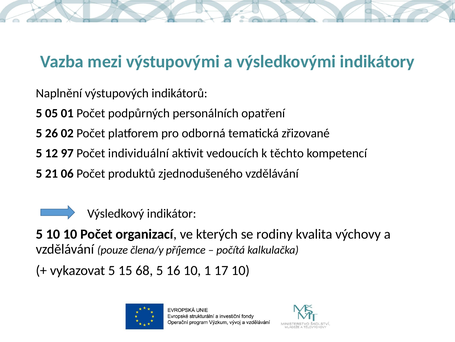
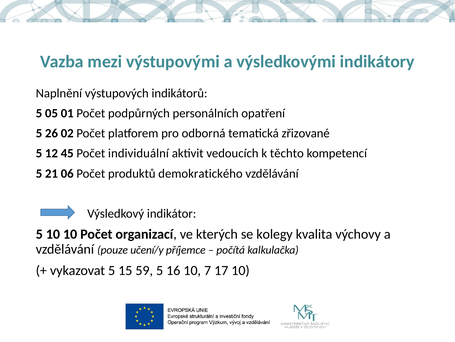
97: 97 -> 45
zjednodušeného: zjednodušeného -> demokratického
rodiny: rodiny -> kolegy
člena/y: člena/y -> učení/y
68: 68 -> 59
1: 1 -> 7
